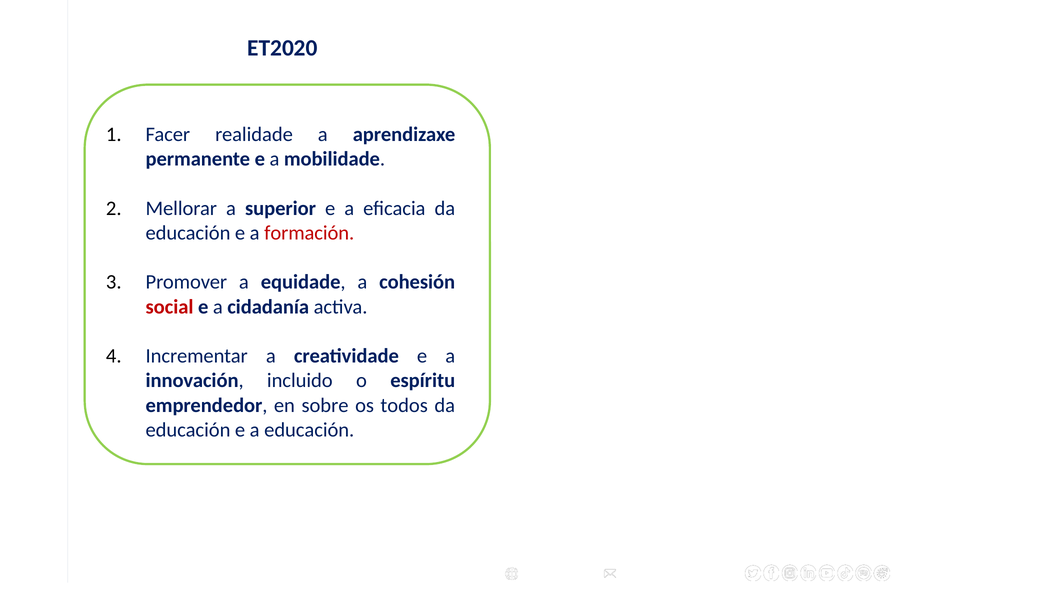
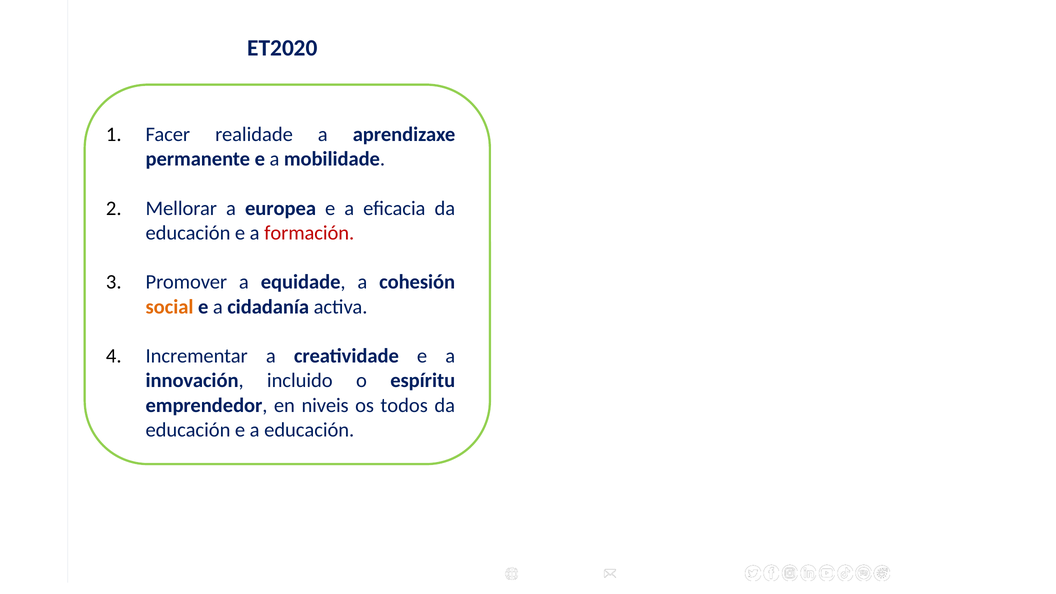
a superior: superior -> europea
social colour: red -> orange
sobre: sobre -> niveis
